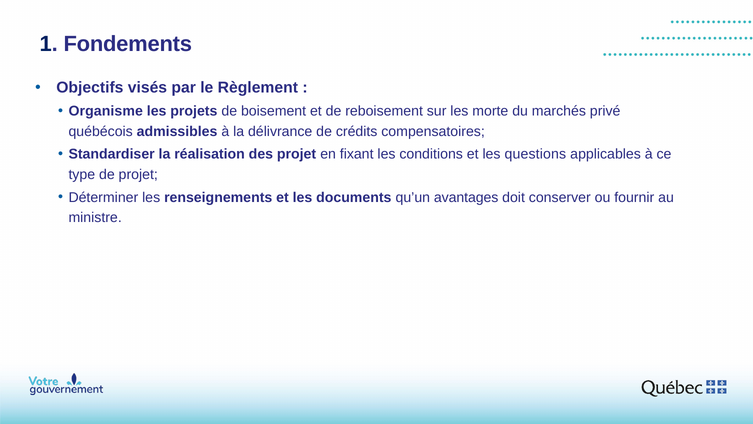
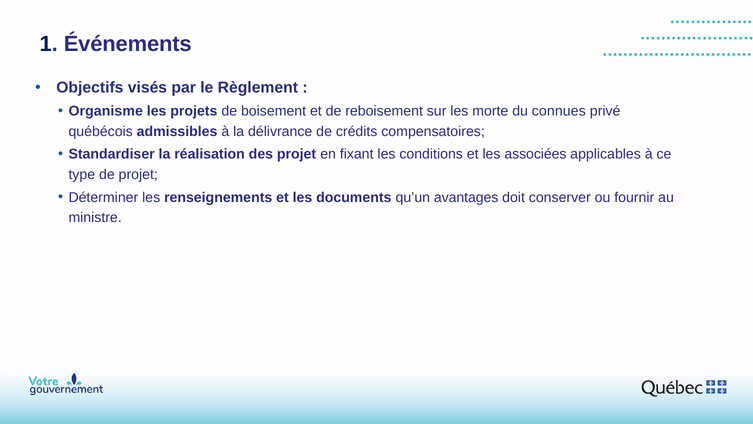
Fondements: Fondements -> Événements
marchés: marchés -> connues
questions: questions -> associées
